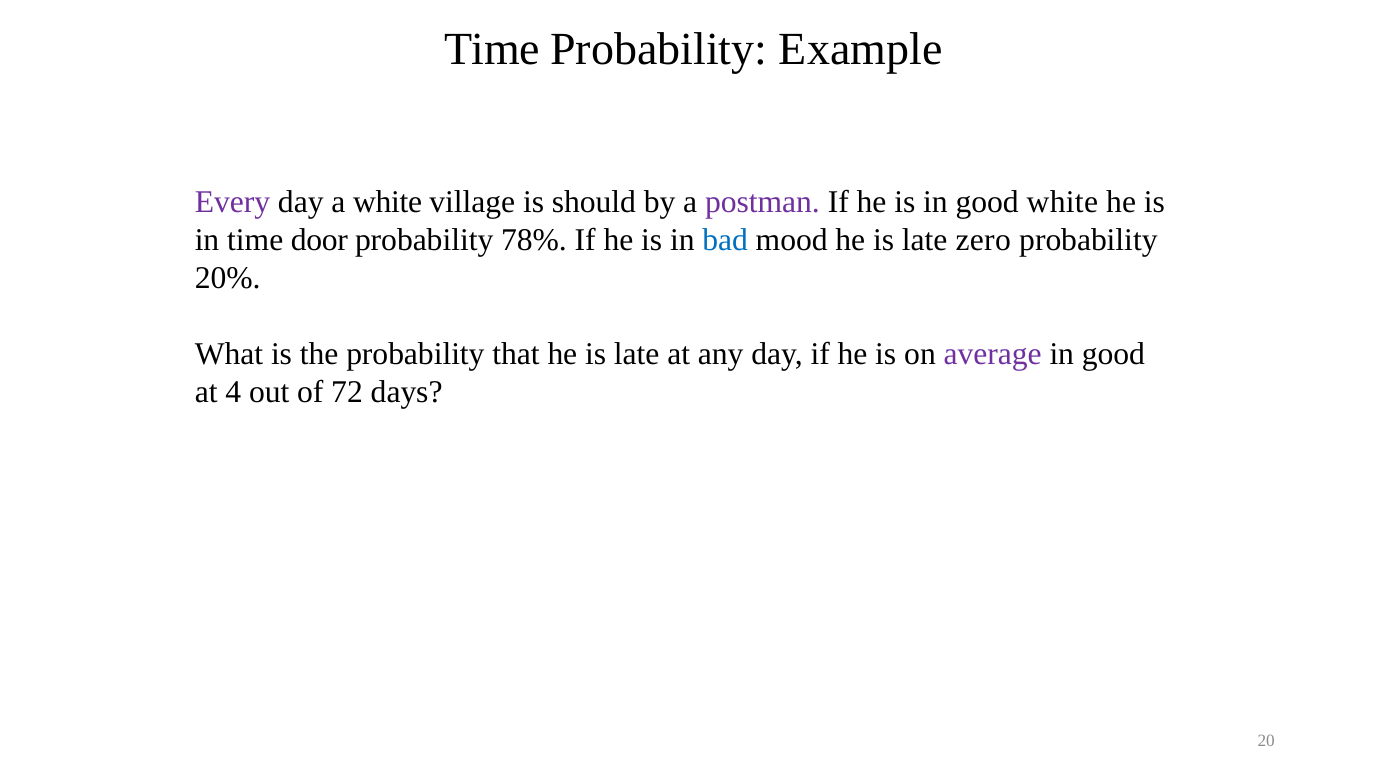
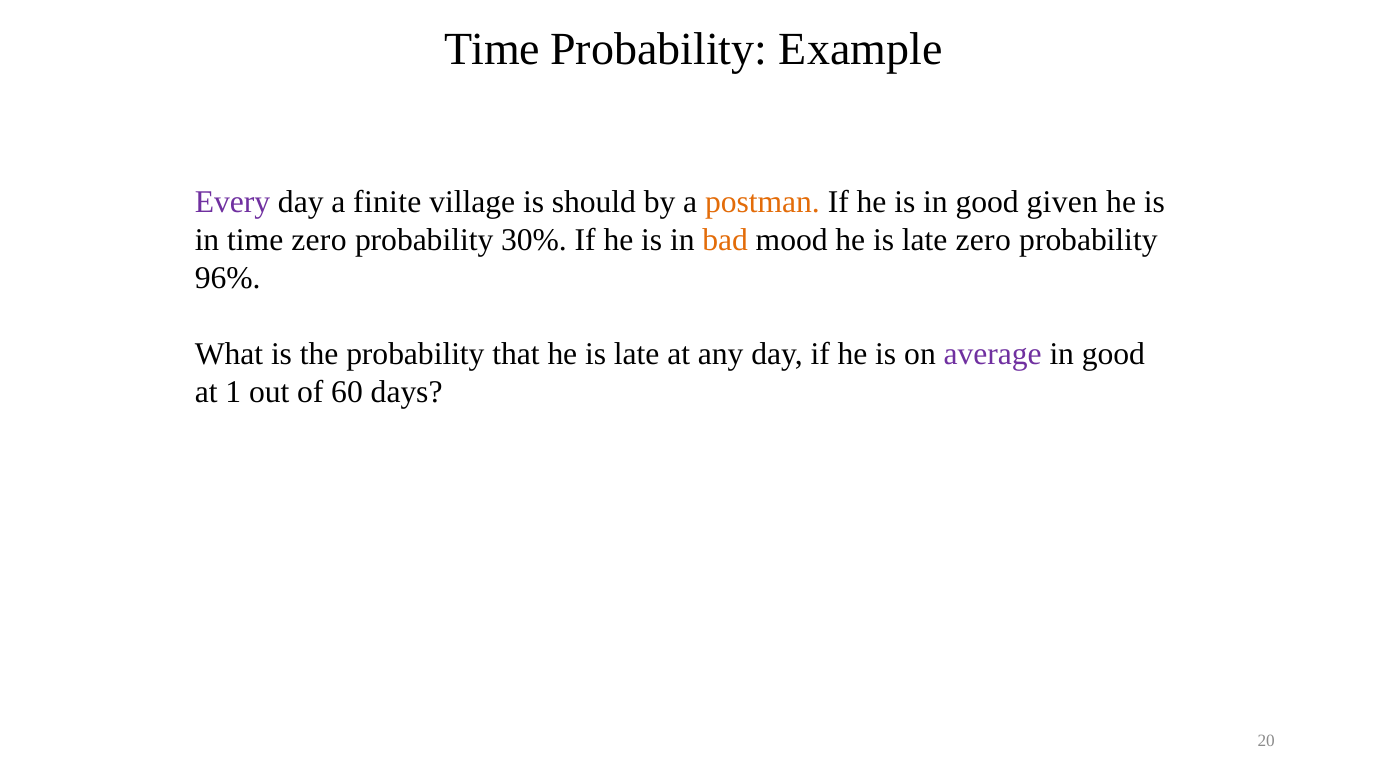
a white: white -> finite
postman colour: purple -> orange
good white: white -> given
time door: door -> zero
78%: 78% -> 30%
bad colour: blue -> orange
20%: 20% -> 96%
4: 4 -> 1
72: 72 -> 60
